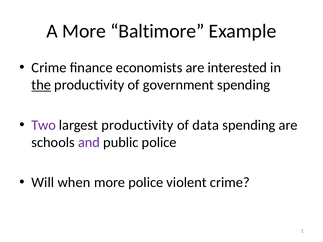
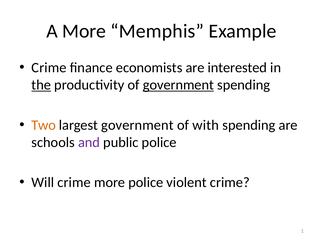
Baltimore: Baltimore -> Memphis
government at (178, 85) underline: none -> present
Two colour: purple -> orange
largest productivity: productivity -> government
data: data -> with
Will when: when -> crime
